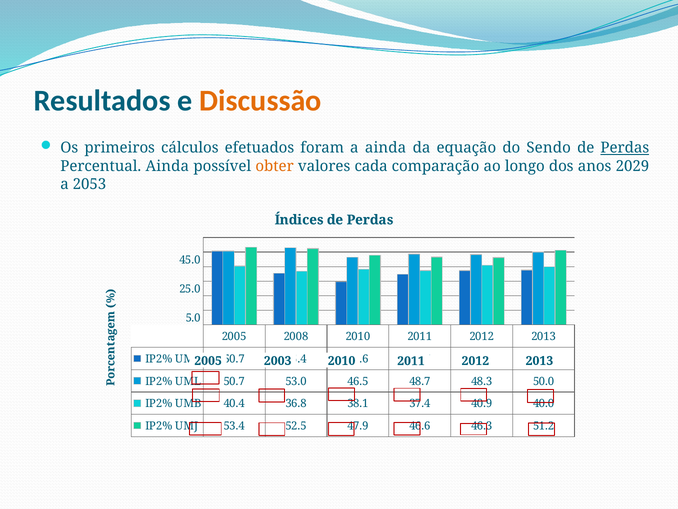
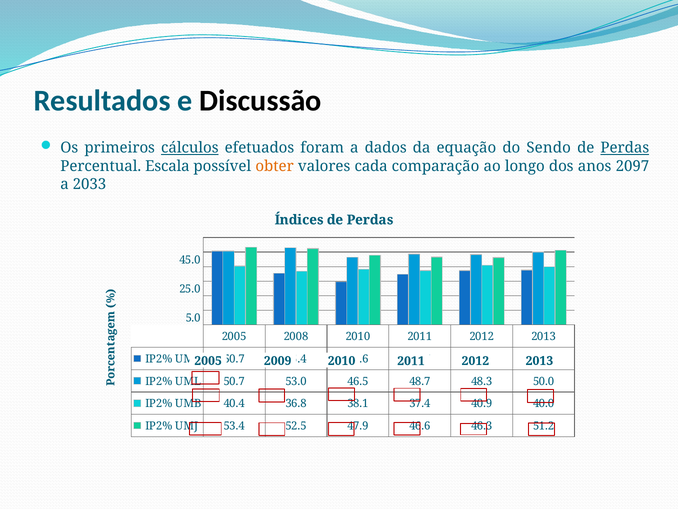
Discussão colour: orange -> black
cálculos underline: none -> present
a ainda: ainda -> dados
Percentual Ainda: Ainda -> Escala
2029: 2029 -> 2097
2053: 2053 -> 2033
2003: 2003 -> 2009
